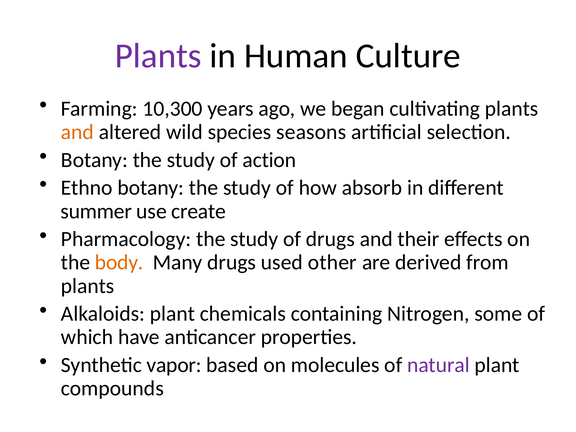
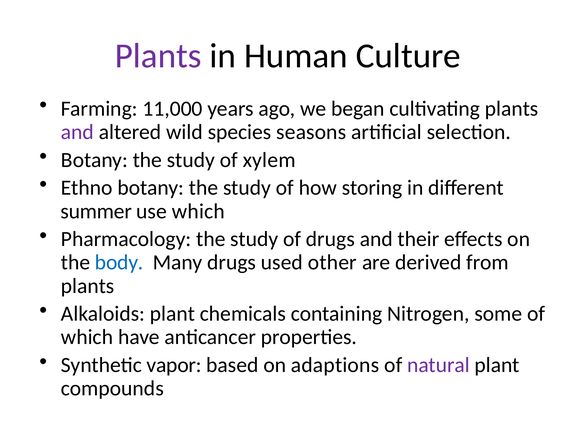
10,300: 10,300 -> 11,000
and at (77, 132) colour: orange -> purple
action: action -> xylem
absorb: absorb -> storing
use create: create -> which
body colour: orange -> blue
molecules: molecules -> adaptions
